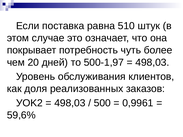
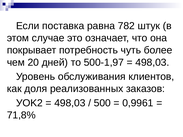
510: 510 -> 782
59,6%: 59,6% -> 71,8%
